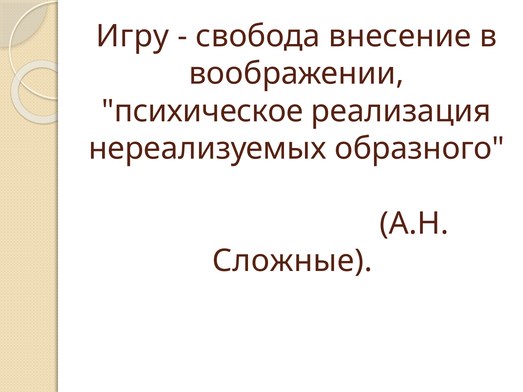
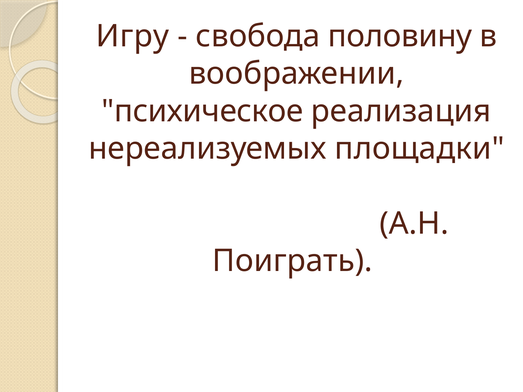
внесение: внесение -> половину
образного: образного -> площадки
Сложные: Сложные -> Поиграть
